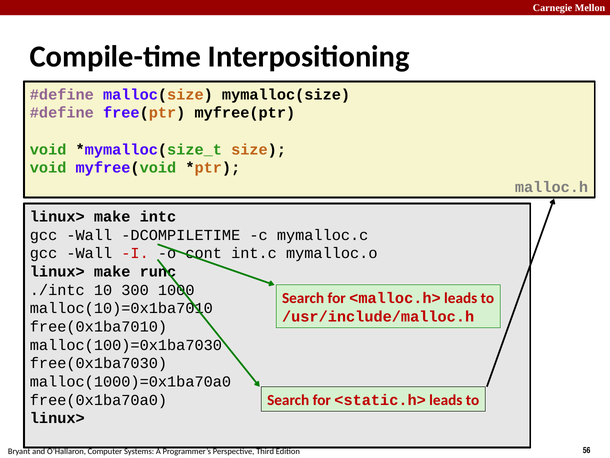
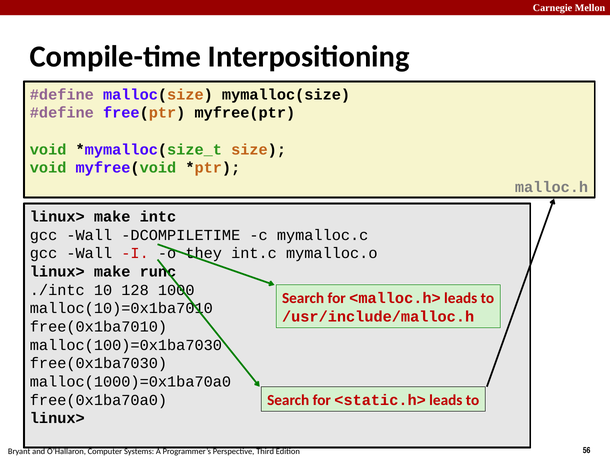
cont: cont -> they
300: 300 -> 128
